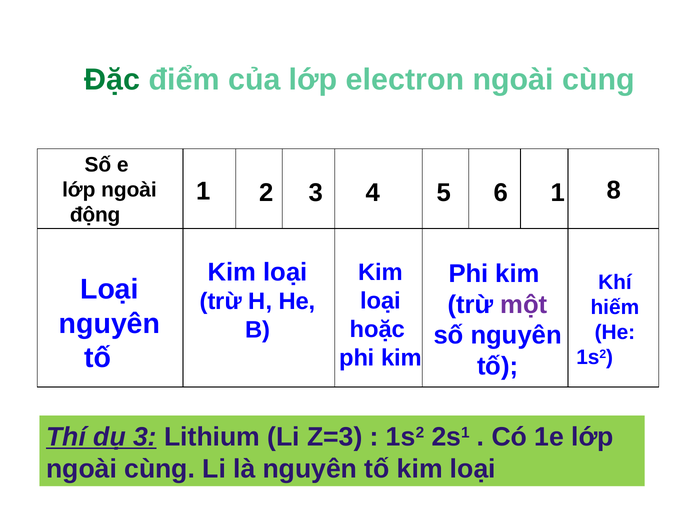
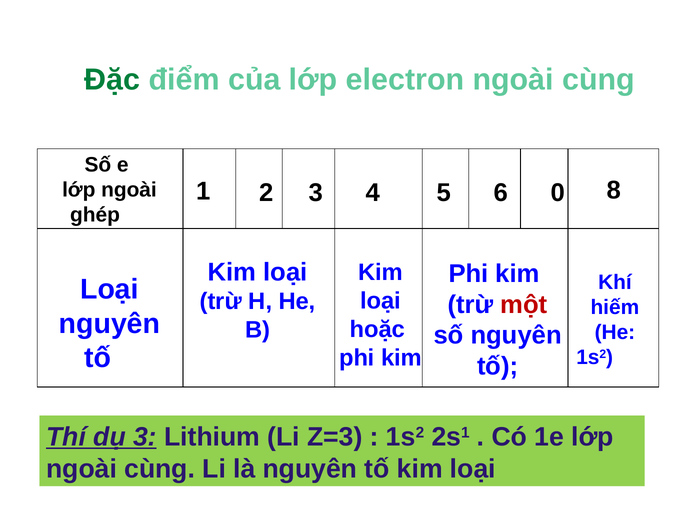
6 1: 1 -> 0
động: động -> ghép
một colour: purple -> red
